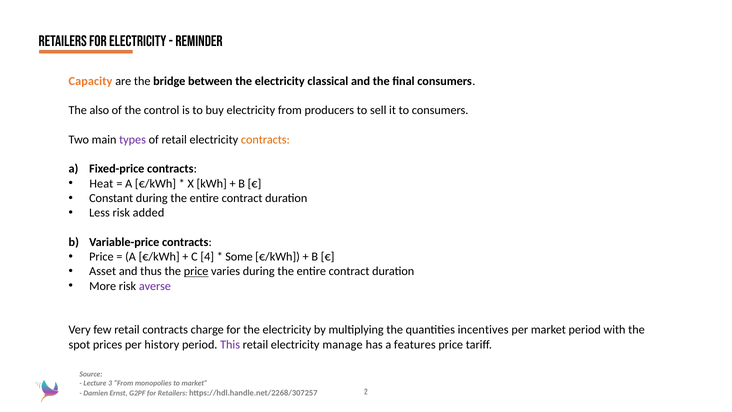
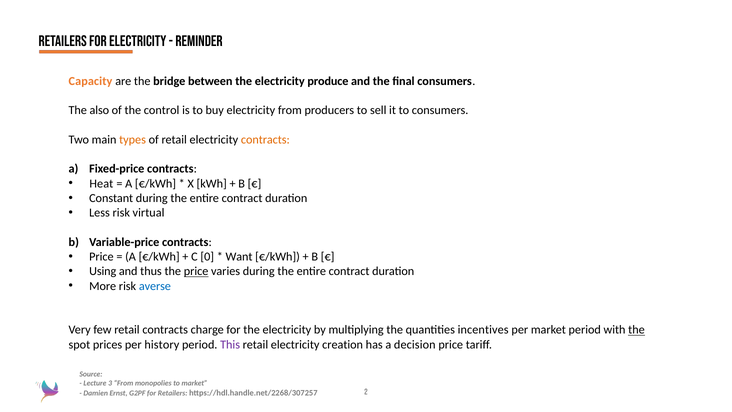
classical: classical -> produce
types colour: purple -> orange
added: added -> virtual
4: 4 -> 0
Some: Some -> Want
Asset: Asset -> Using
averse colour: purple -> blue
the at (637, 330) underline: none -> present
manage: manage -> creation
features: features -> decision
